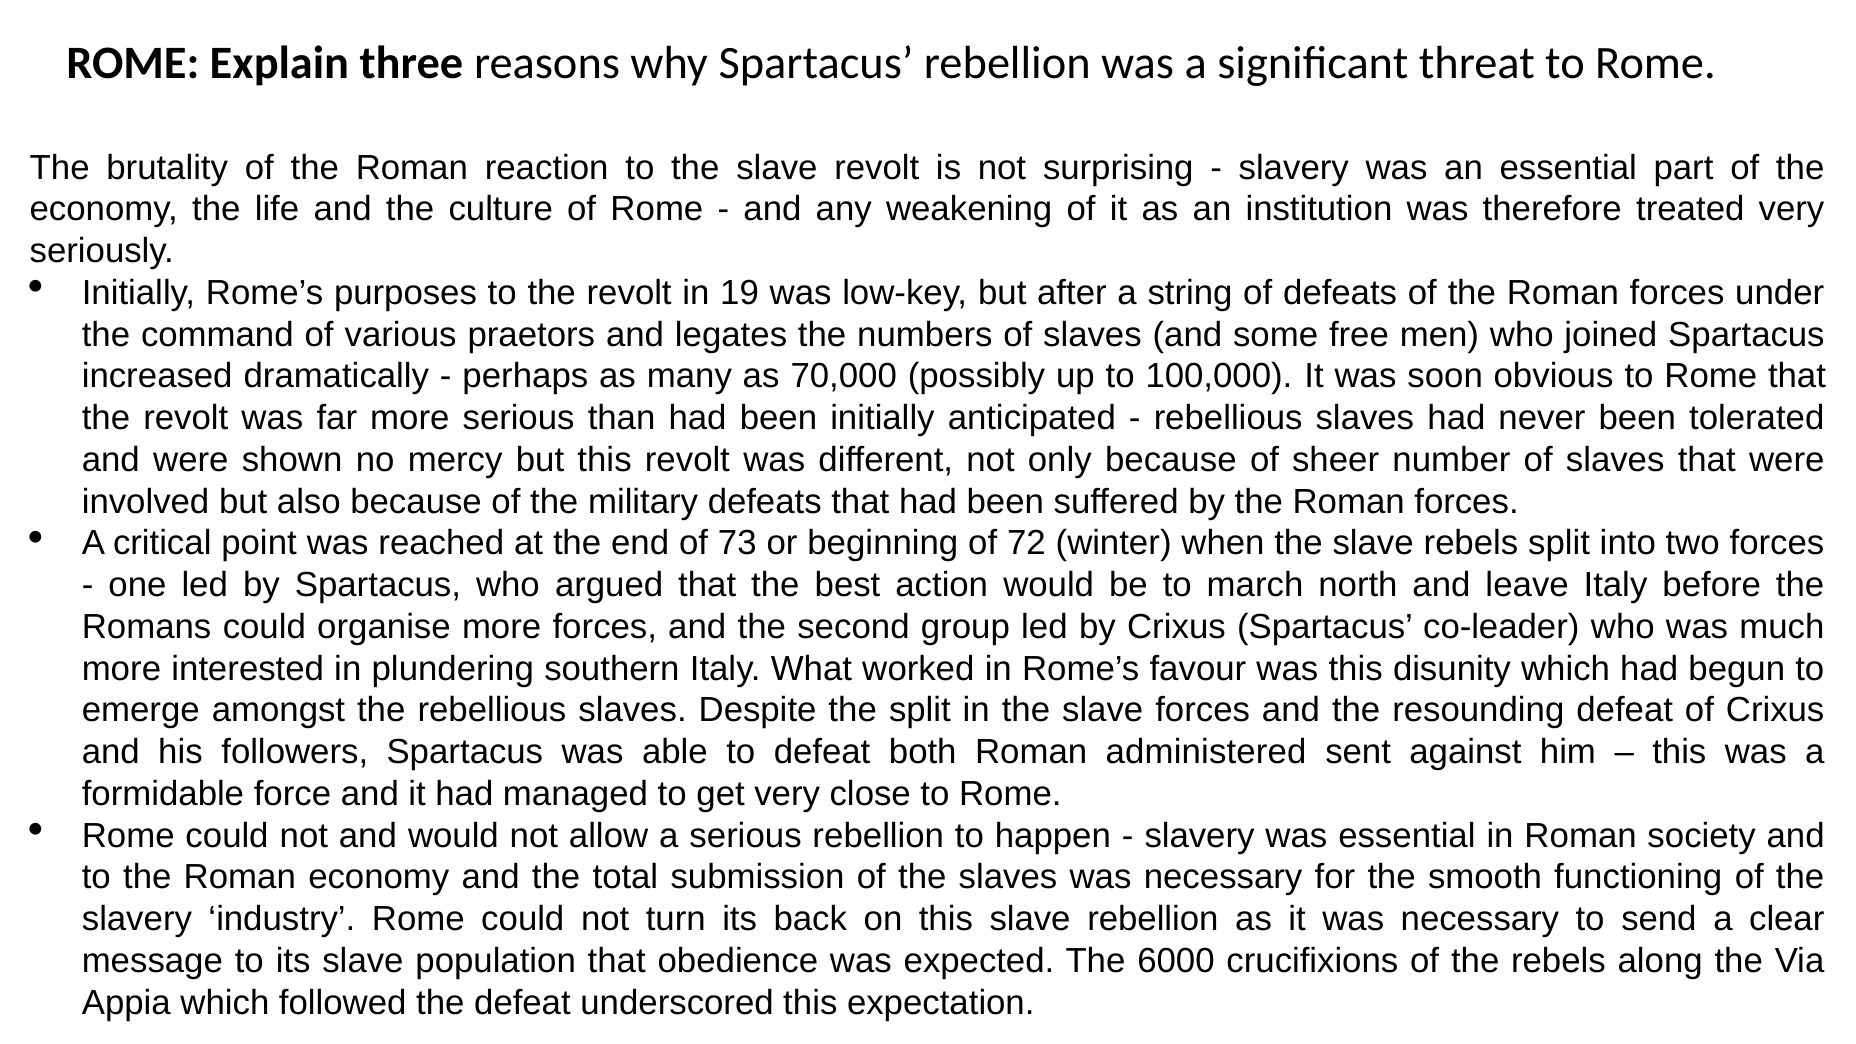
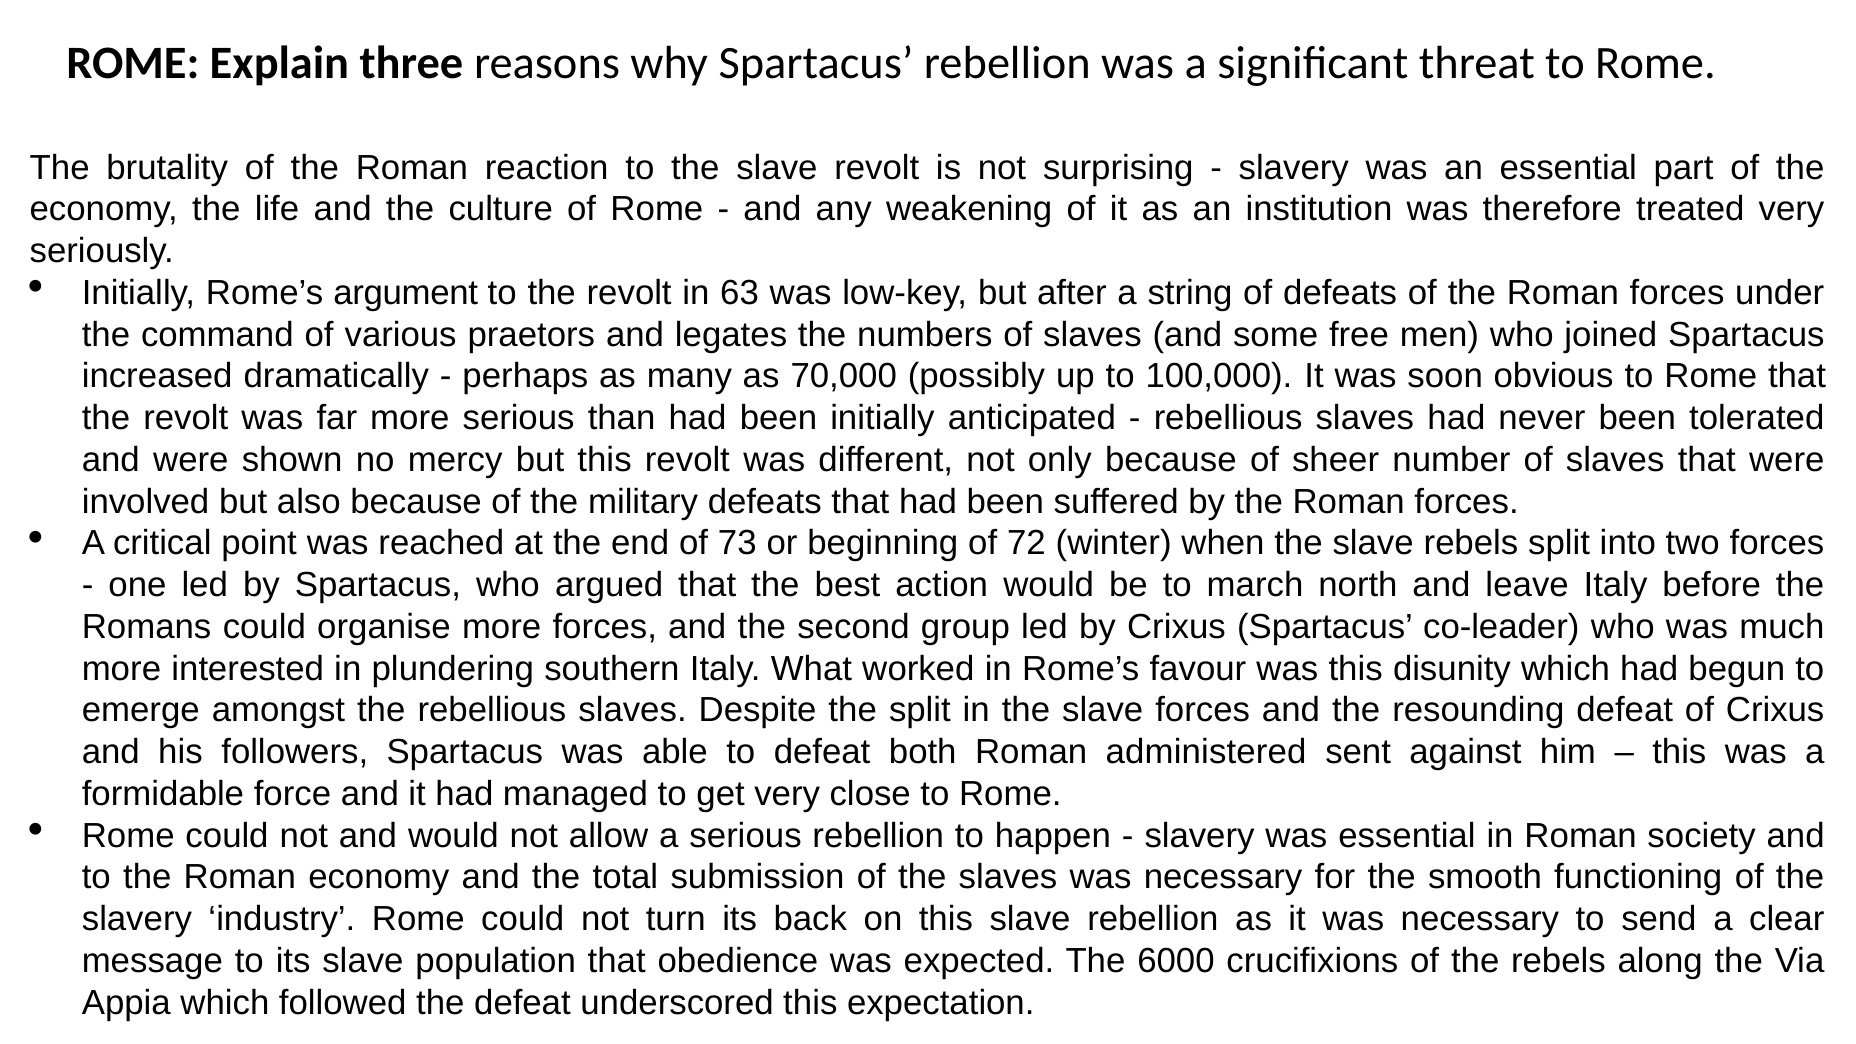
purposes: purposes -> argument
19: 19 -> 63
